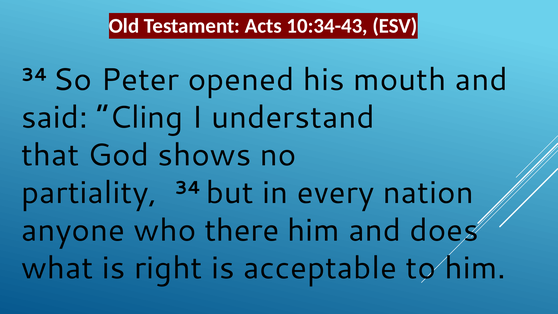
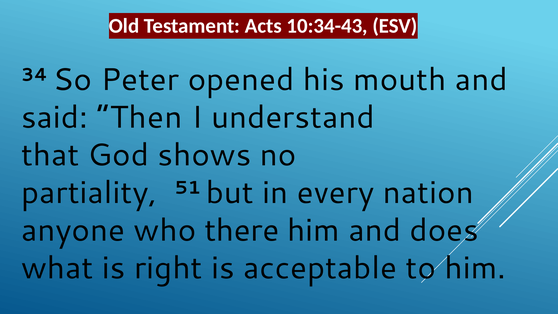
Cling: Cling -> Then
partiality 34: 34 -> 51
